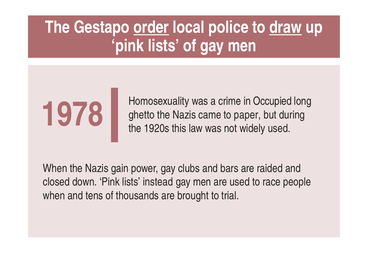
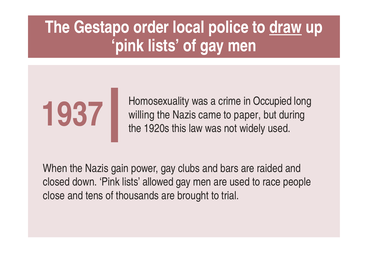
order underline: present -> none
1978: 1978 -> 1937
ghetto: ghetto -> willing
instead: instead -> allowed
when at (54, 195): when -> close
